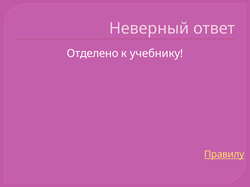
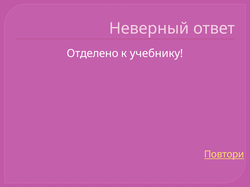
Правилу: Правилу -> Повтори
